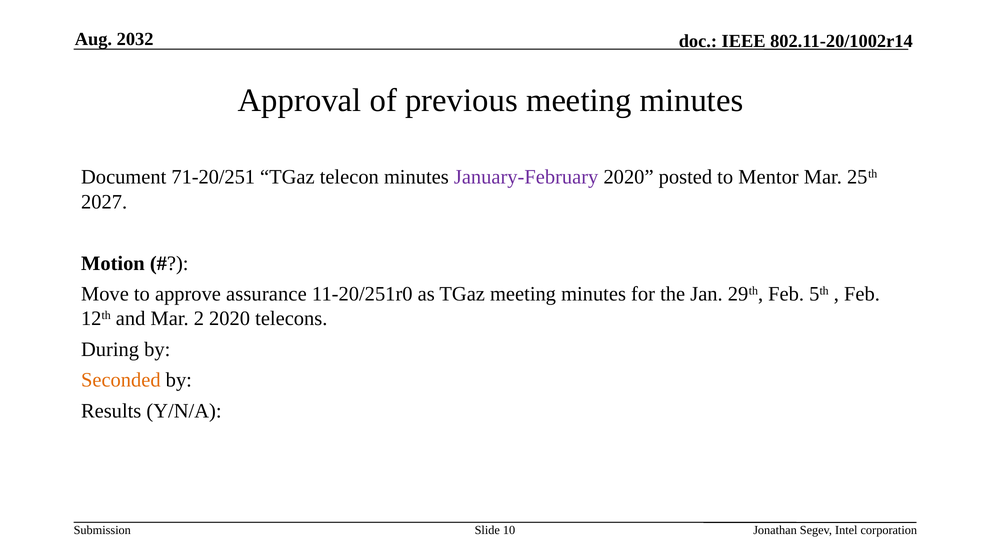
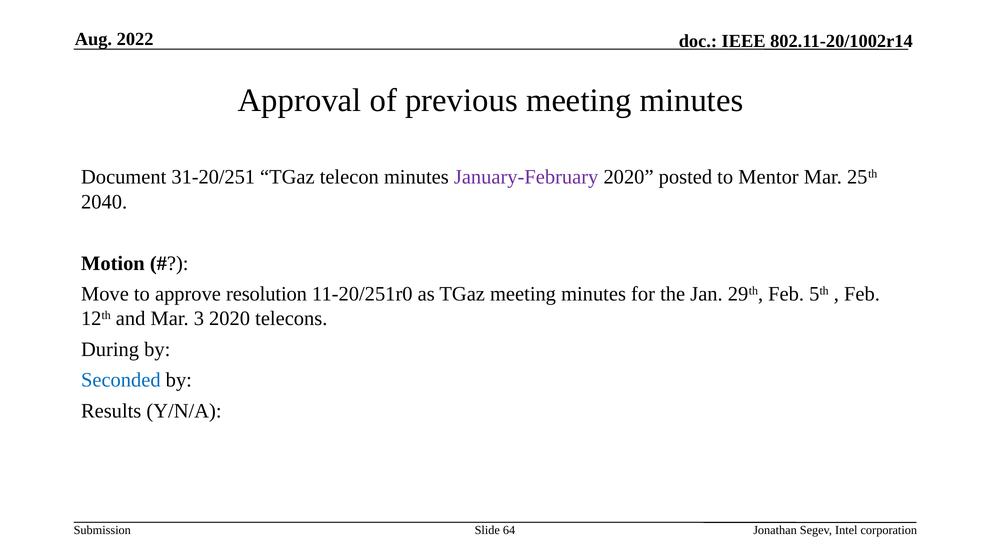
2032: 2032 -> 2022
71-20/251: 71-20/251 -> 31-20/251
2027: 2027 -> 2040
assurance: assurance -> resolution
2: 2 -> 3
Seconded colour: orange -> blue
10: 10 -> 64
